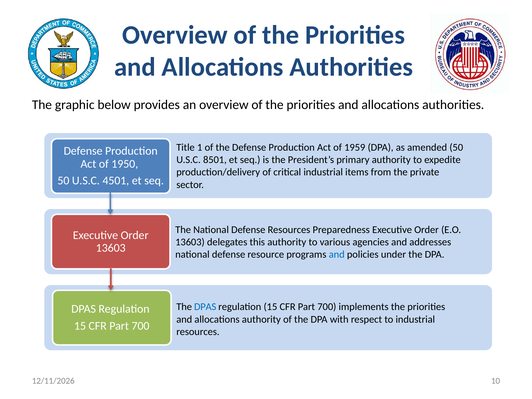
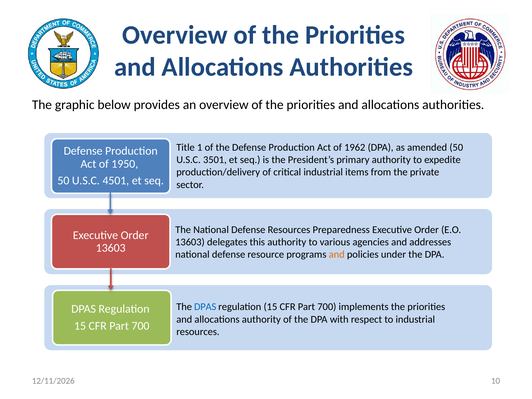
1959: 1959 -> 1962
8501: 8501 -> 3501
and at (337, 255) colour: blue -> orange
